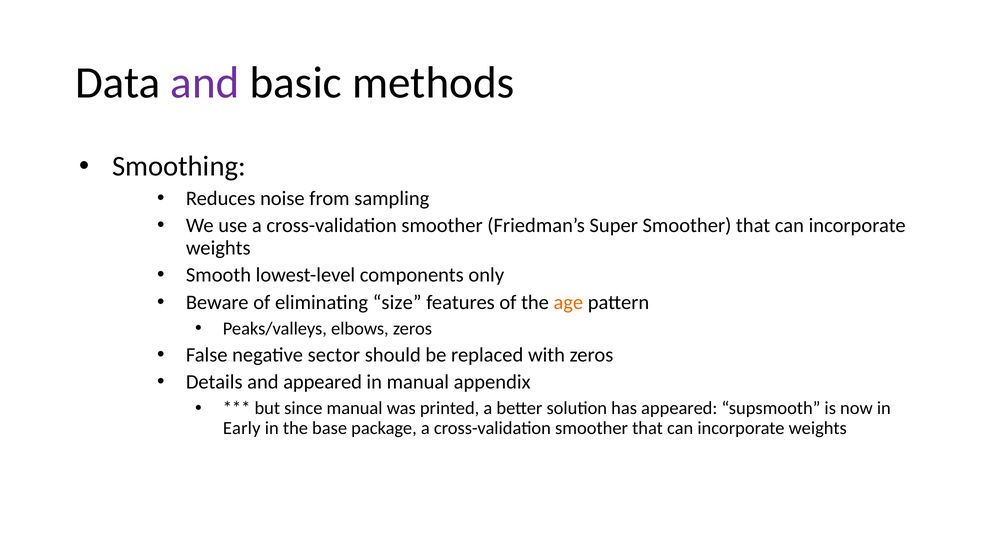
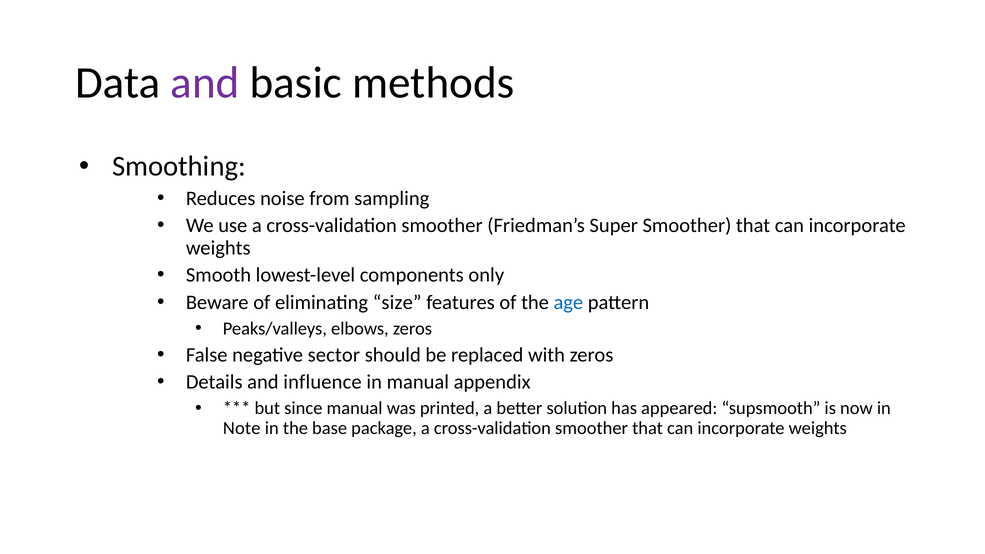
age colour: orange -> blue
and appeared: appeared -> influence
Early: Early -> Note
